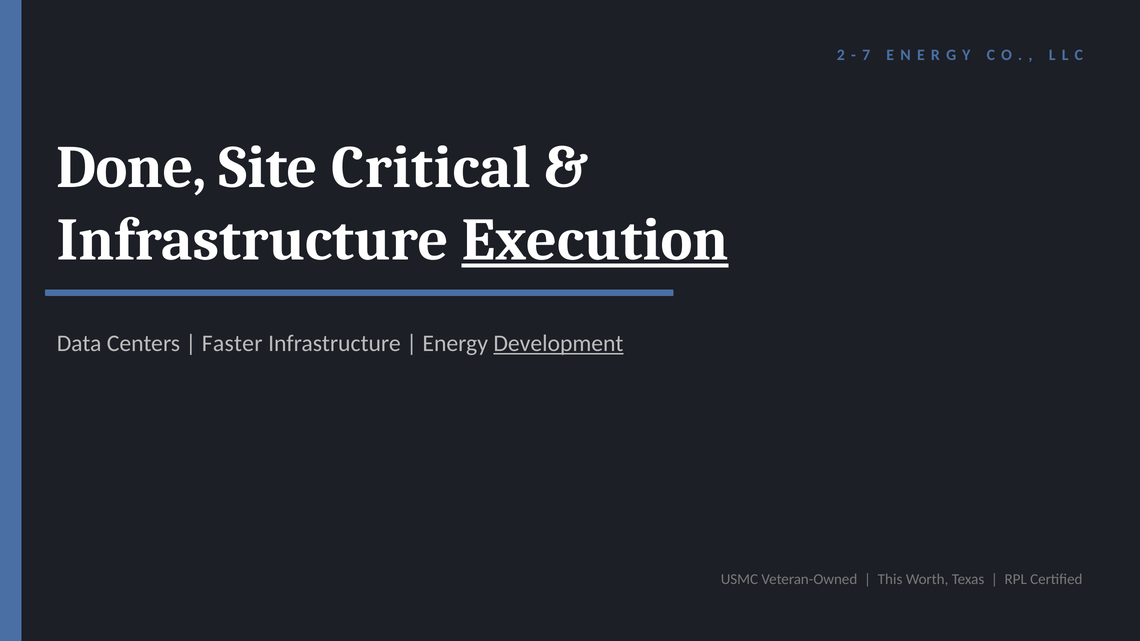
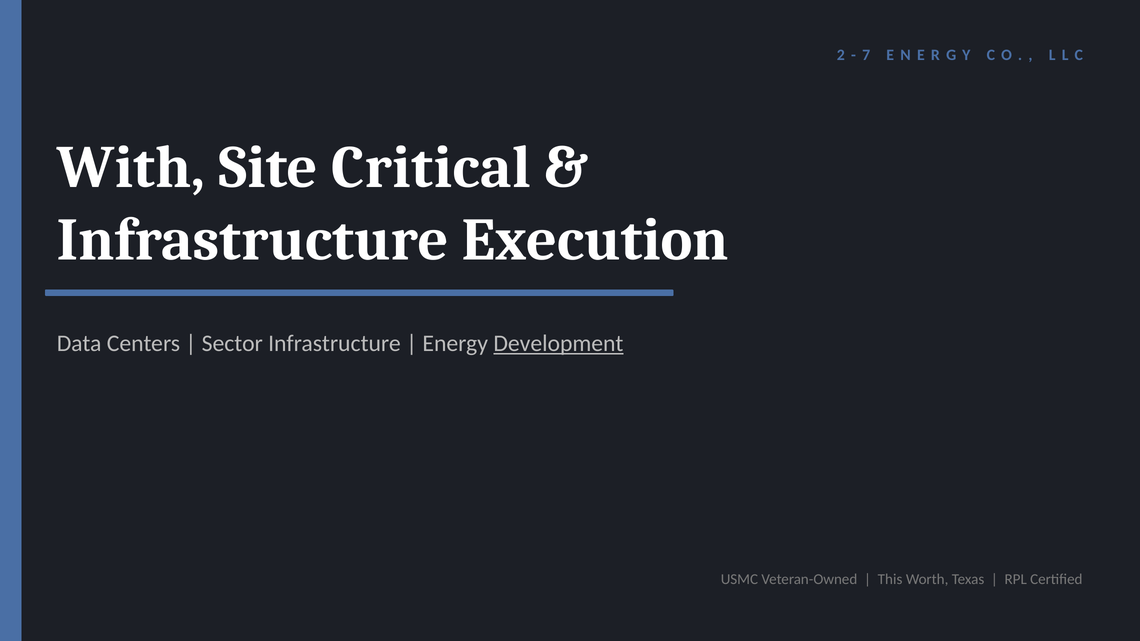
Done: Done -> With
Execution underline: present -> none
Faster: Faster -> Sector
